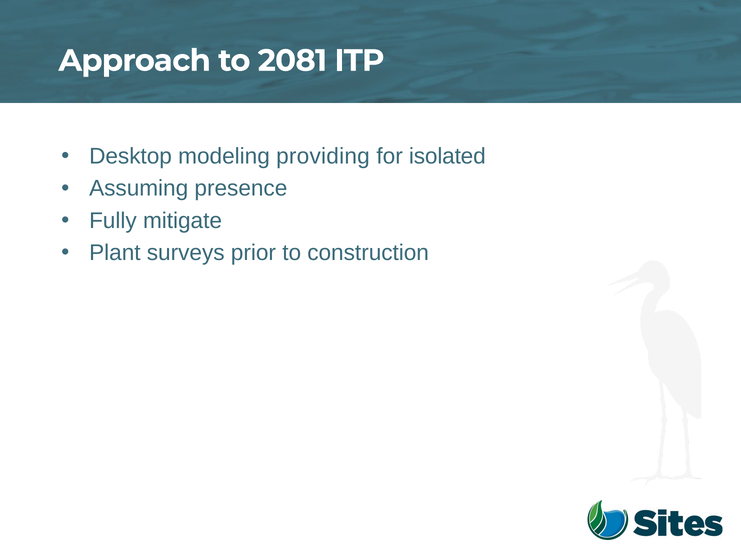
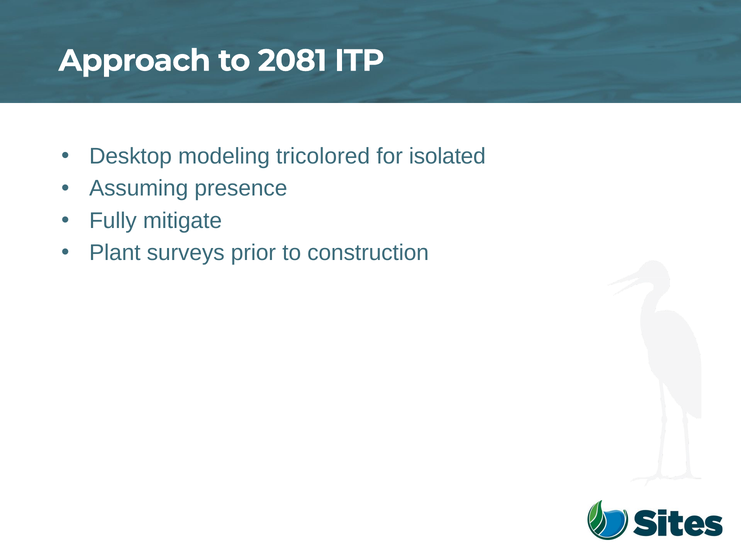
providing: providing -> tricolored
